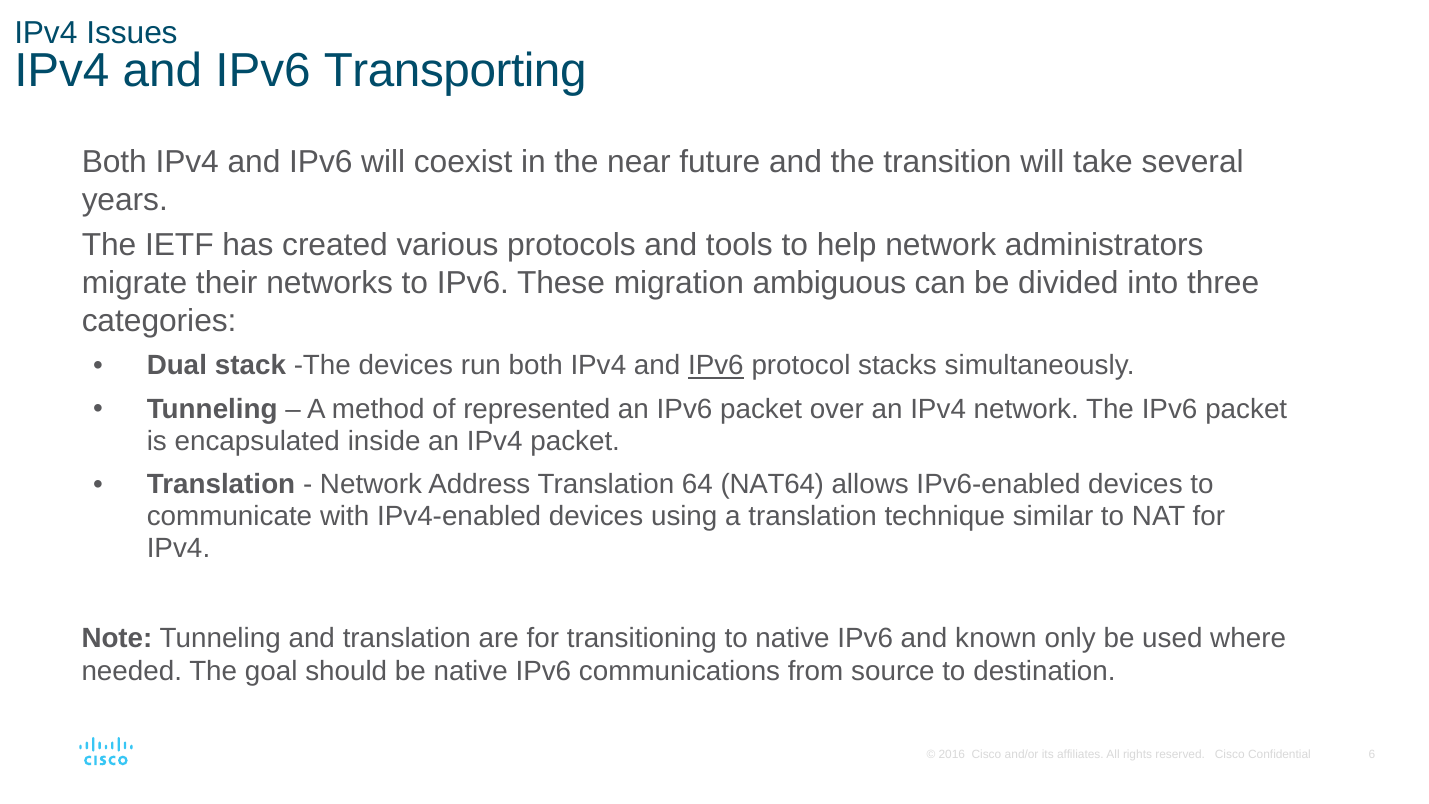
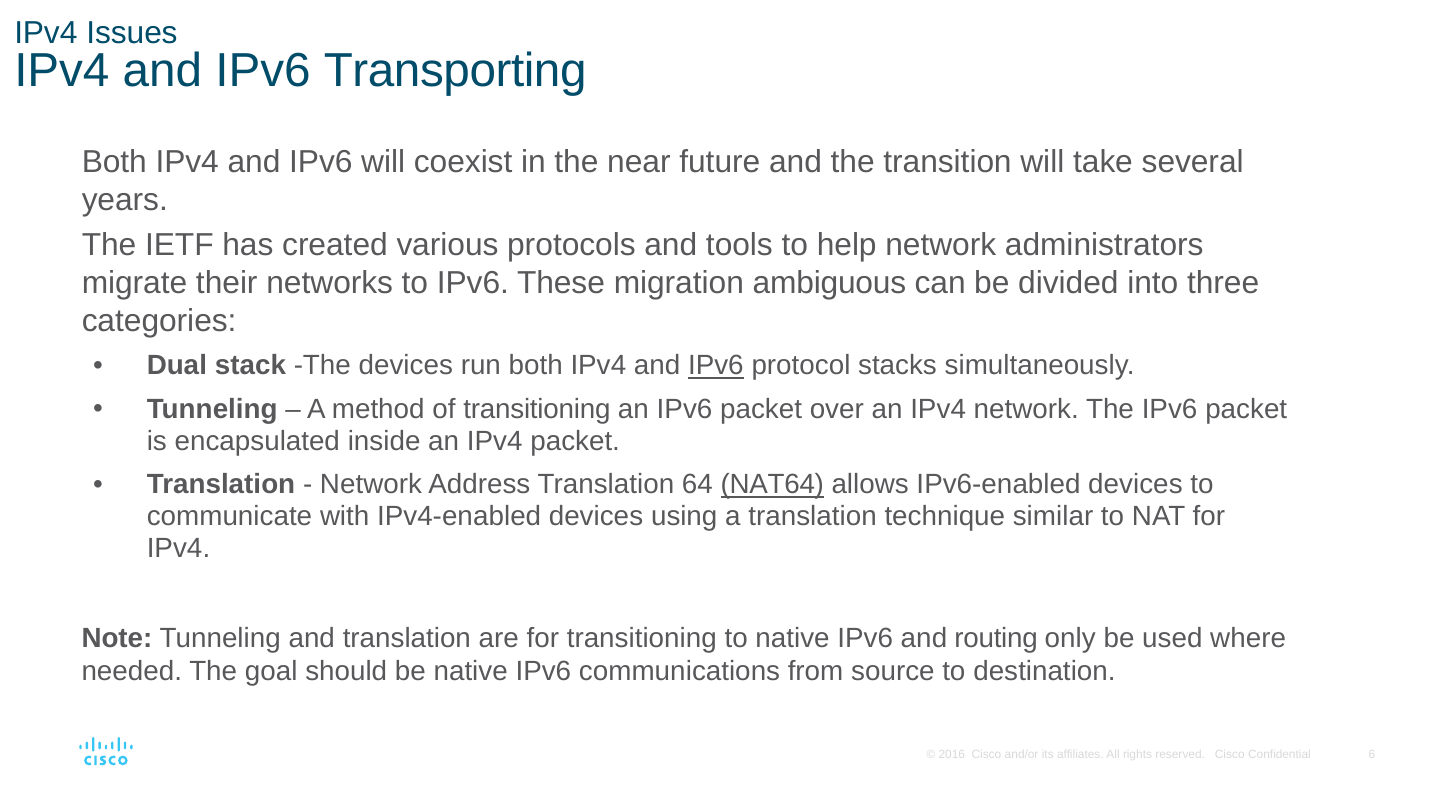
of represented: represented -> transitioning
NAT64 underline: none -> present
known: known -> routing
